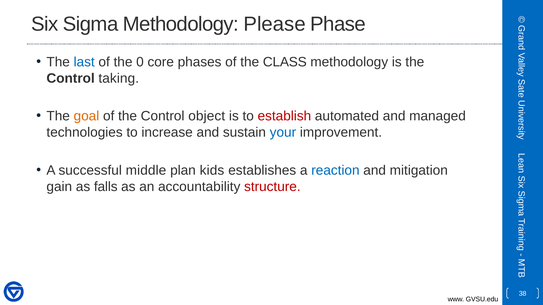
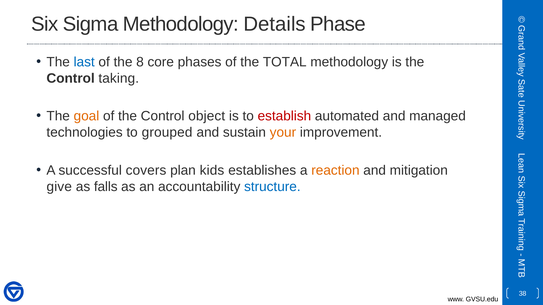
Please: Please -> Details
0: 0 -> 8
CLASS: CLASS -> TOTAL
increase: increase -> grouped
your colour: blue -> orange
middle: middle -> covers
reaction colour: blue -> orange
gain: gain -> give
structure colour: red -> blue
